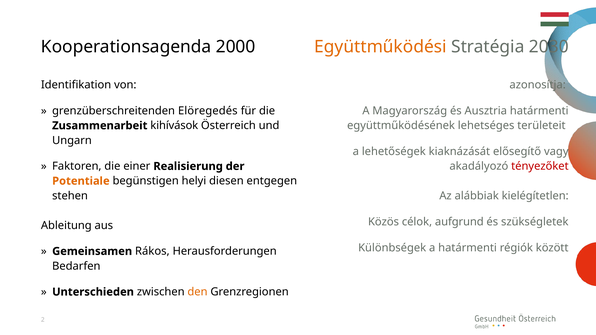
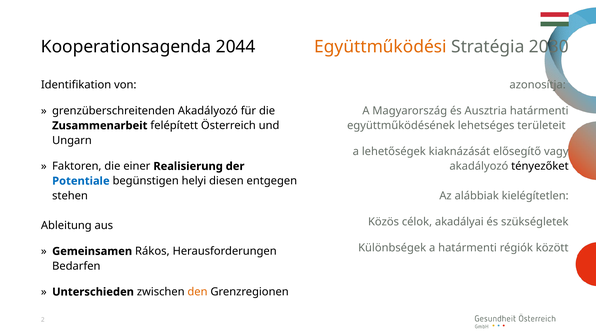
2000: 2000 -> 2044
grenzüberschreitenden Elöregedés: Elöregedés -> Akadályozó
kihívások: kihívások -> felépített
tényezőket colour: red -> black
Potentiale colour: orange -> blue
aufgrund: aufgrund -> akadályai
